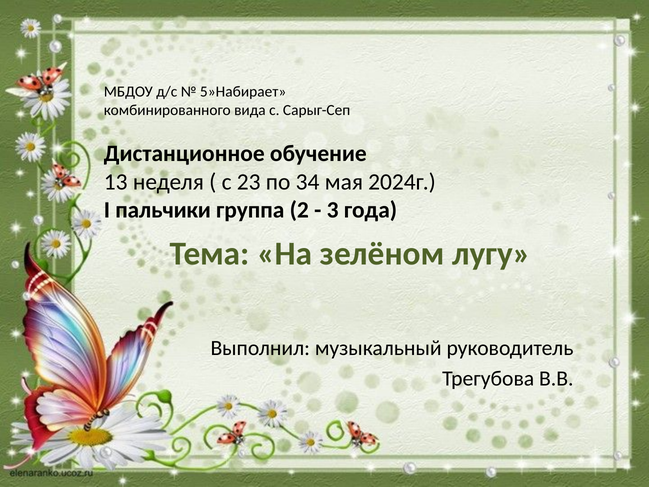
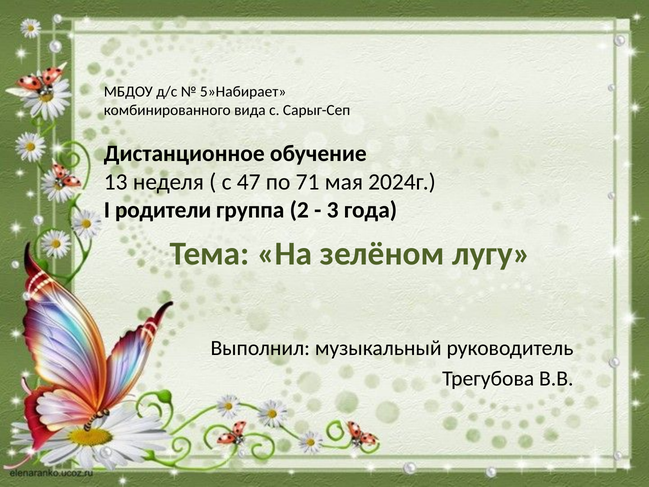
23: 23 -> 47
34: 34 -> 71
пальчики: пальчики -> родители
